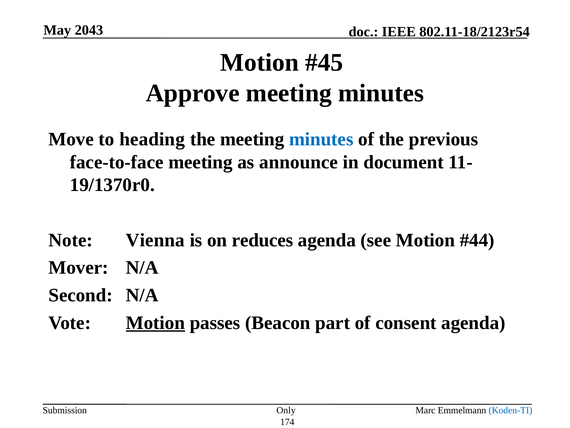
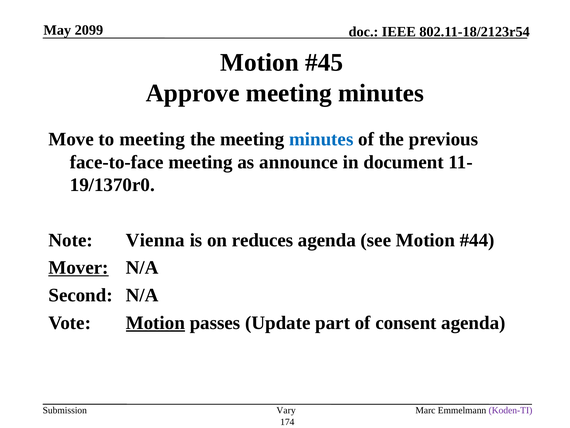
2043: 2043 -> 2099
to heading: heading -> meeting
Mover underline: none -> present
Beacon: Beacon -> Update
Only: Only -> Vary
Koden-TI colour: blue -> purple
